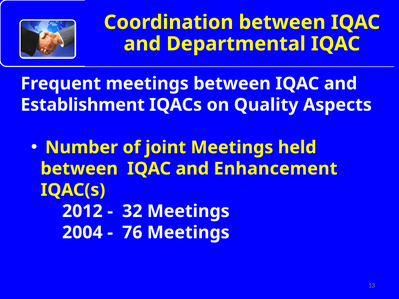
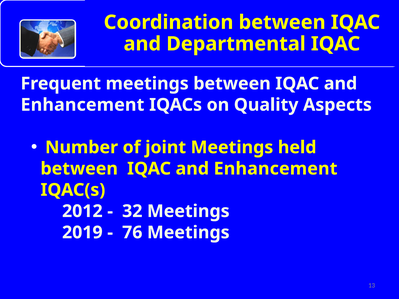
Establishment at (83, 105): Establishment -> Enhancement
2004: 2004 -> 2019
